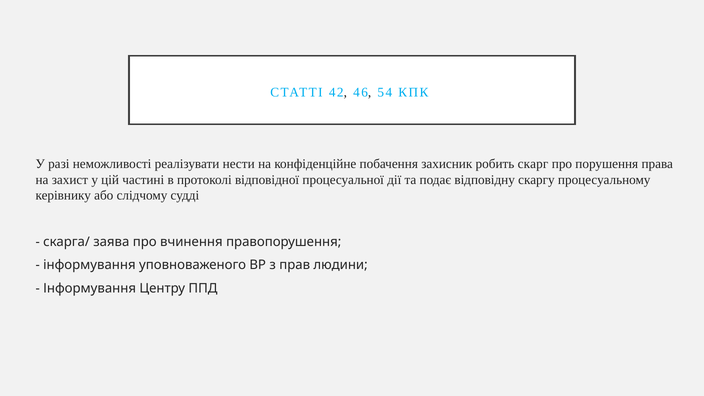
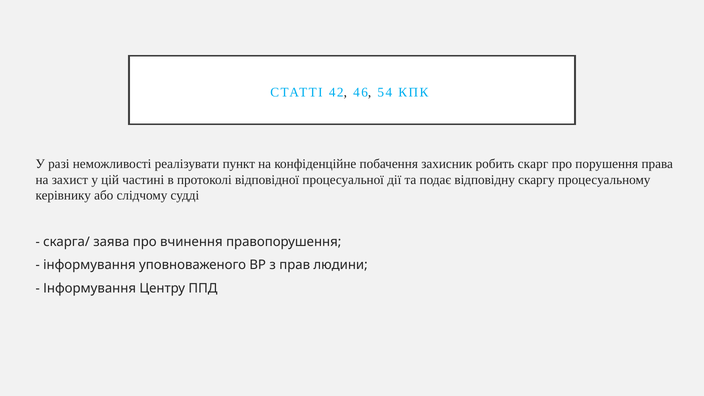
нести: нести -> пункт
